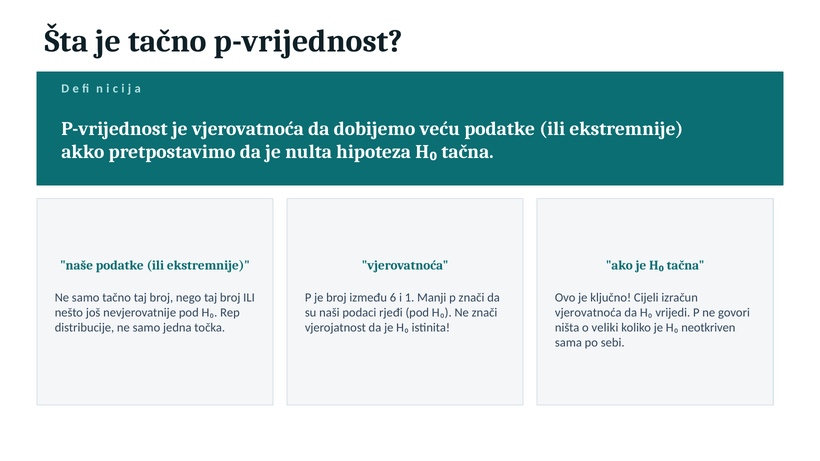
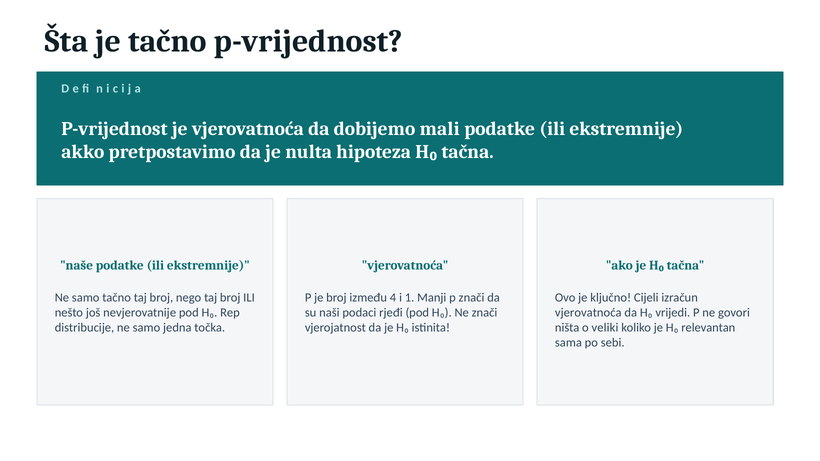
veću: veću -> mali
6: 6 -> 4
neotkriven: neotkriven -> relevantan
